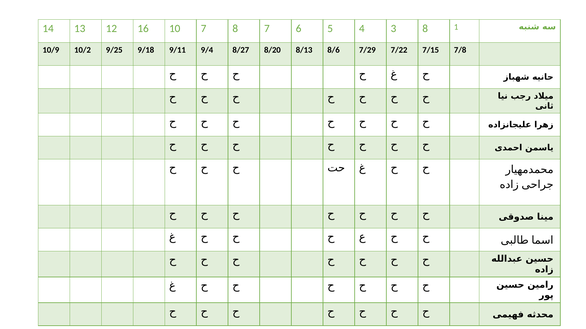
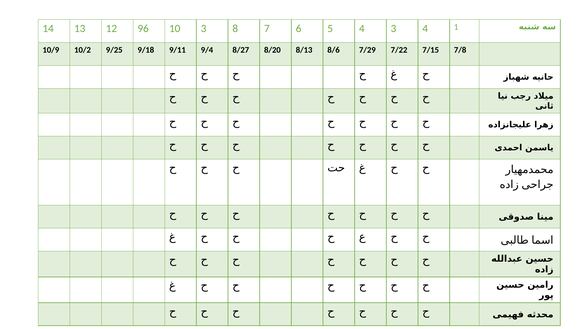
16: 16 -> 96
10 7: 7 -> 3
3 8: 8 -> 4
